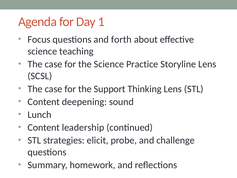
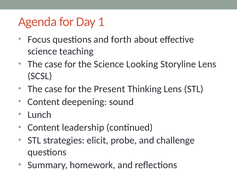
Practice: Practice -> Looking
Support: Support -> Present
